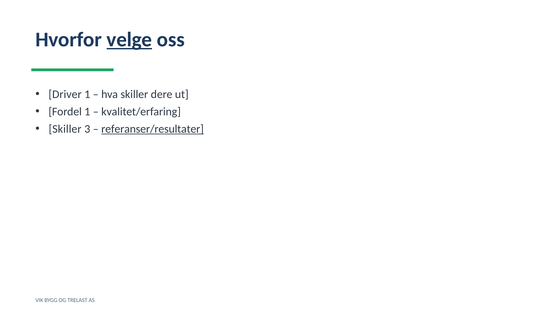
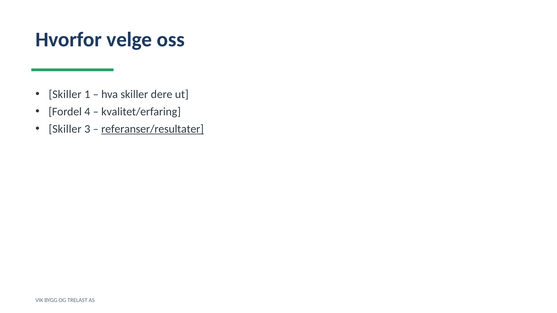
velge underline: present -> none
Driver at (65, 94): Driver -> Skiller
Fordel 1: 1 -> 4
